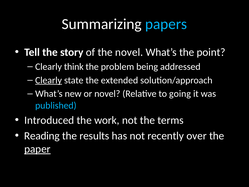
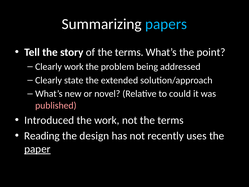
of the novel: novel -> terms
Clearly think: think -> work
Clearly at (49, 80) underline: present -> none
going: going -> could
published colour: light blue -> pink
results: results -> design
over: over -> uses
